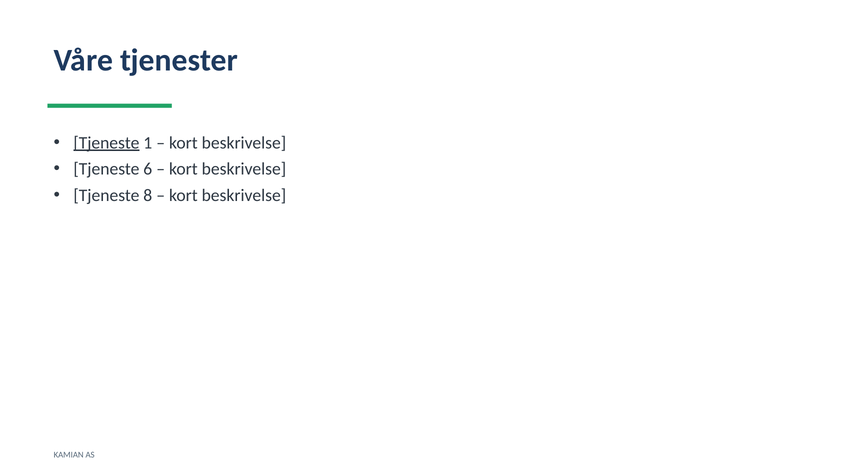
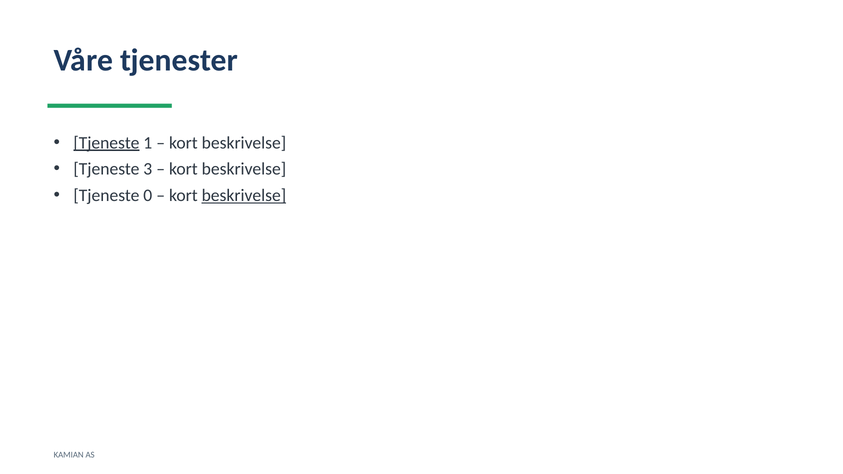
6: 6 -> 3
8: 8 -> 0
beskrivelse at (244, 195) underline: none -> present
